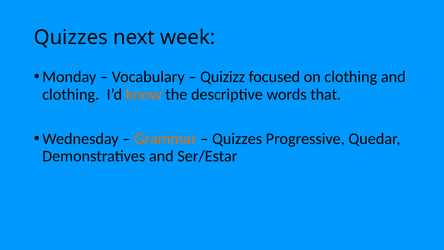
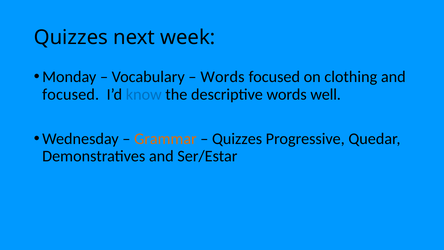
Quizizz at (223, 77): Quizizz -> Words
clothing at (71, 94): clothing -> focused
know colour: orange -> blue
that: that -> well
